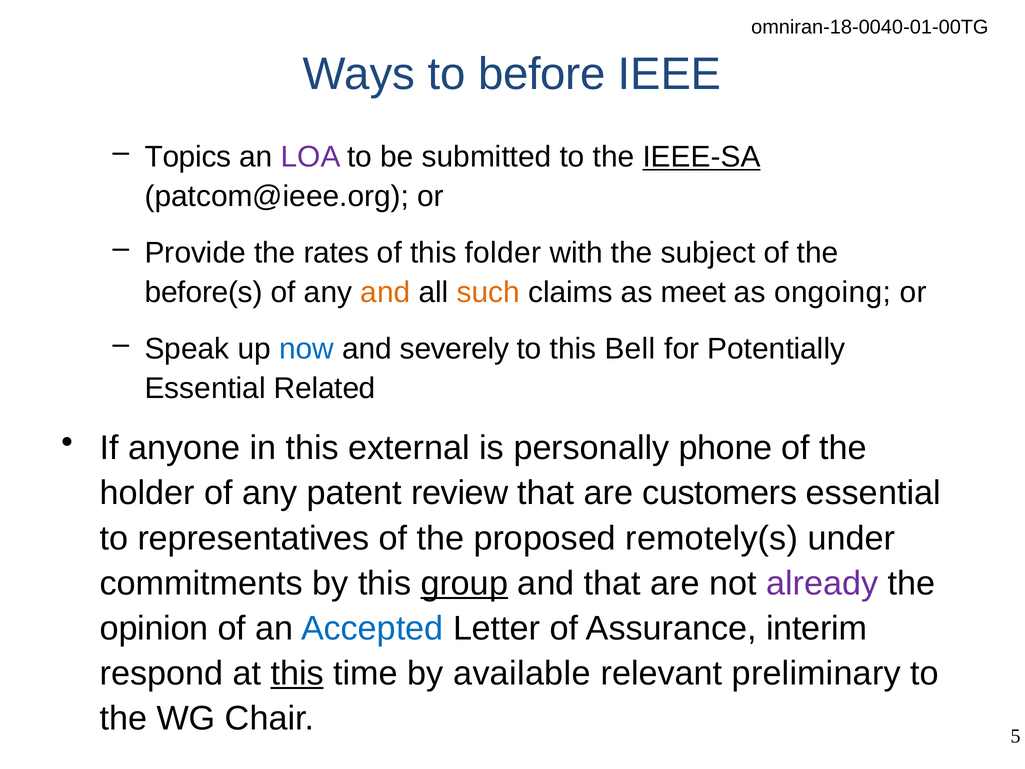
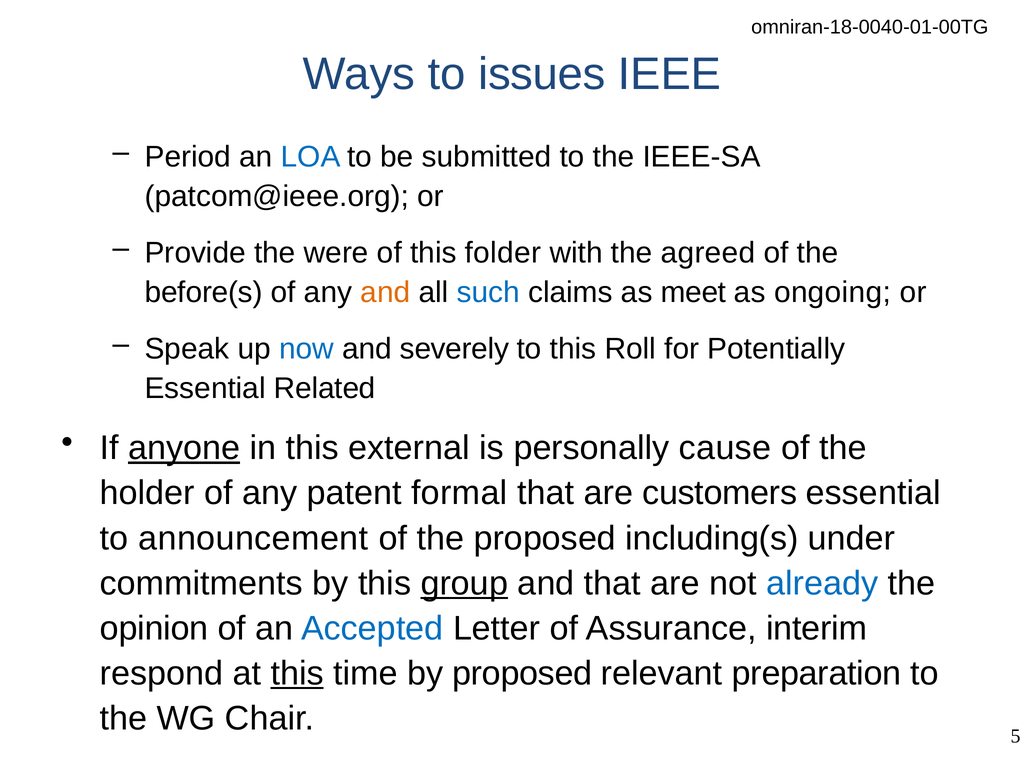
before: before -> issues
Topics: Topics -> Period
LOA colour: purple -> blue
IEEE-SA underline: present -> none
rates: rates -> were
subject: subject -> agreed
such colour: orange -> blue
Bell: Bell -> Roll
anyone underline: none -> present
phone: phone -> cause
review: review -> formal
representatives: representatives -> announcement
remotely(s: remotely(s -> including(s
already colour: purple -> blue
by available: available -> proposed
preliminary: preliminary -> preparation
